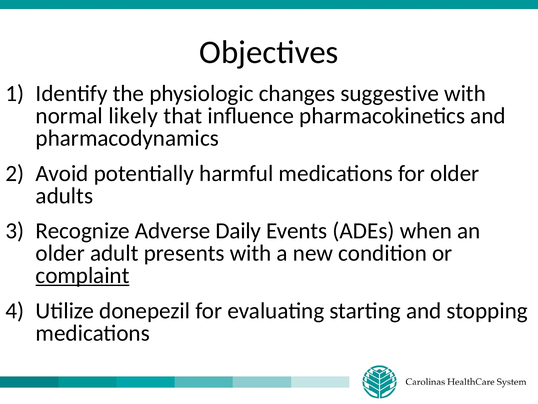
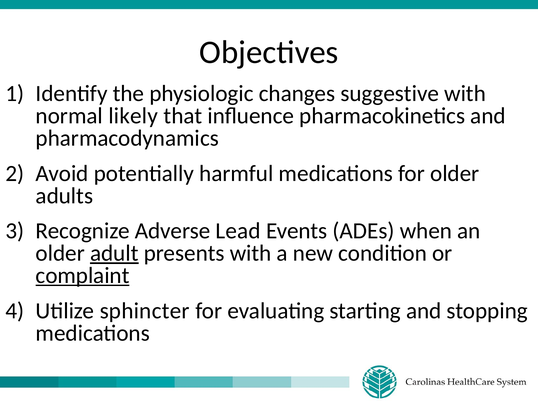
Daily: Daily -> Lead
adult underline: none -> present
donepezil: donepezil -> sphincter
